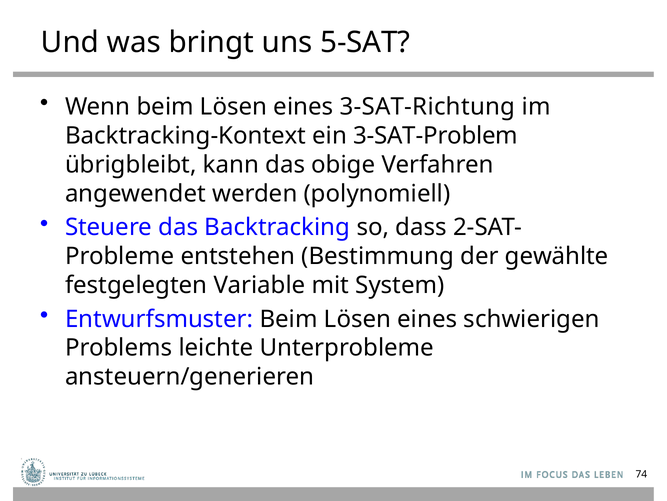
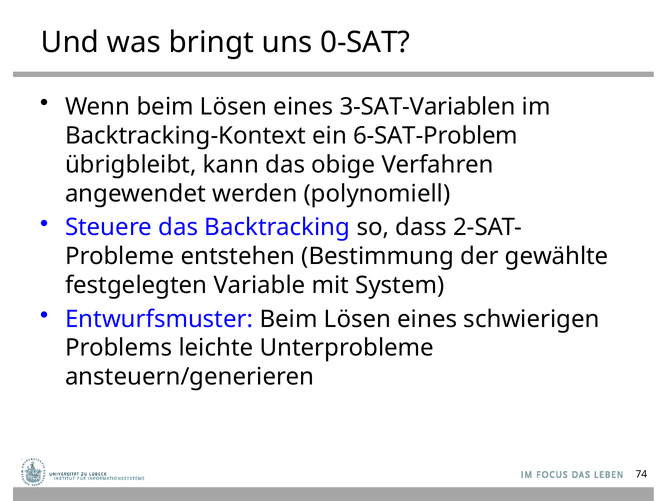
5-SAT: 5-SAT -> 0-SAT
3-SAT-Richtung: 3-SAT-Richtung -> 3-SAT-Variablen
3-SAT-Problem: 3-SAT-Problem -> 6-SAT-Problem
